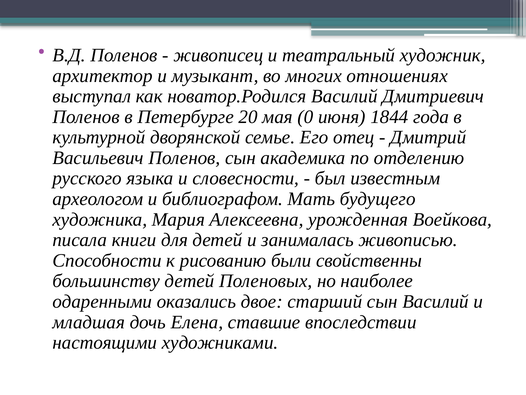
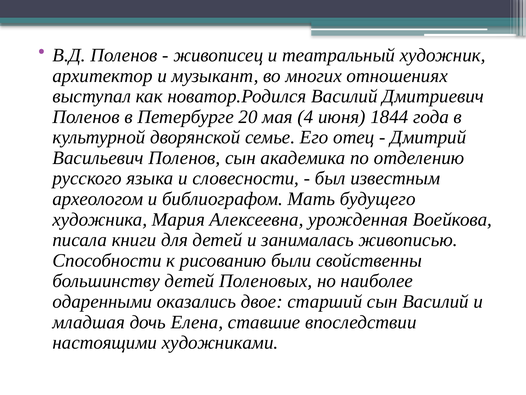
0: 0 -> 4
